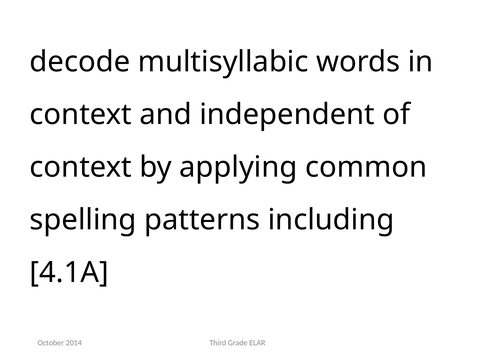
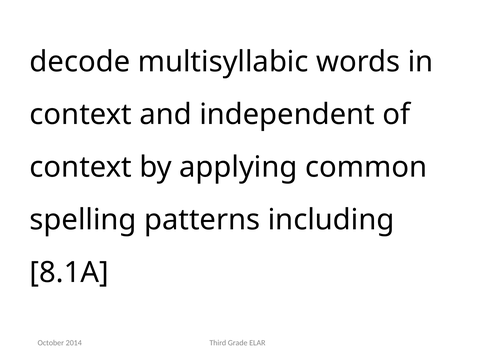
4.1A: 4.1A -> 8.1A
